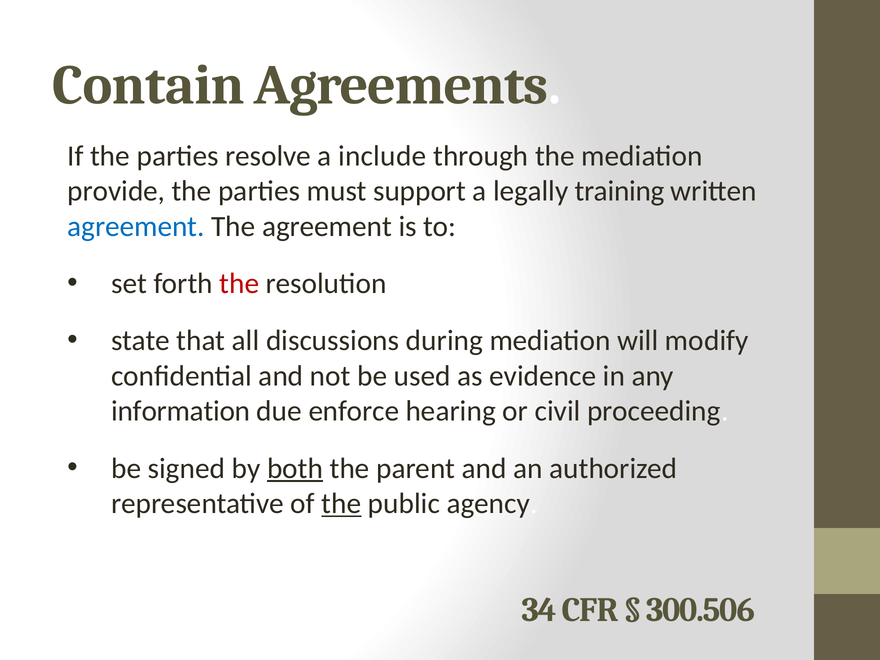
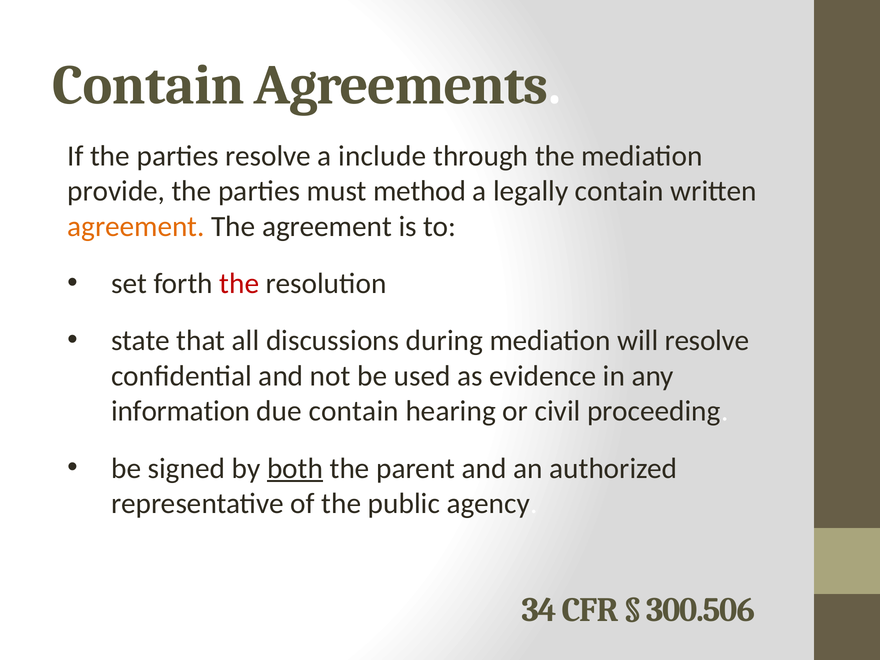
support: support -> method
legally training: training -> contain
agreement at (136, 226) colour: blue -> orange
will modify: modify -> resolve
due enforce: enforce -> contain
the at (341, 504) underline: present -> none
